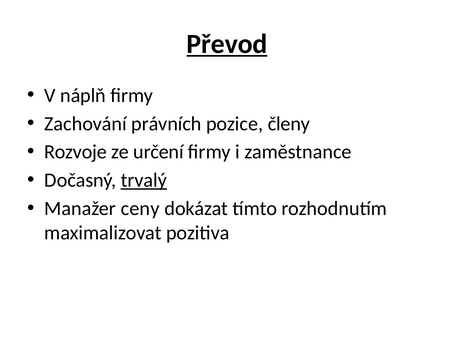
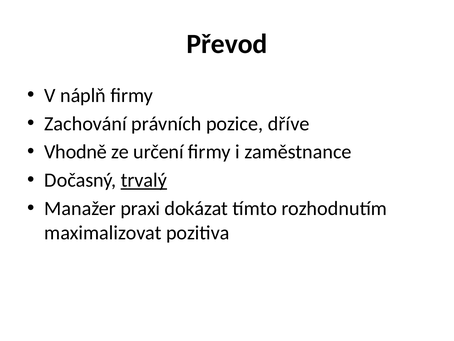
Převod underline: present -> none
členy: členy -> dříve
Rozvoje: Rozvoje -> Vhodně
ceny: ceny -> praxi
